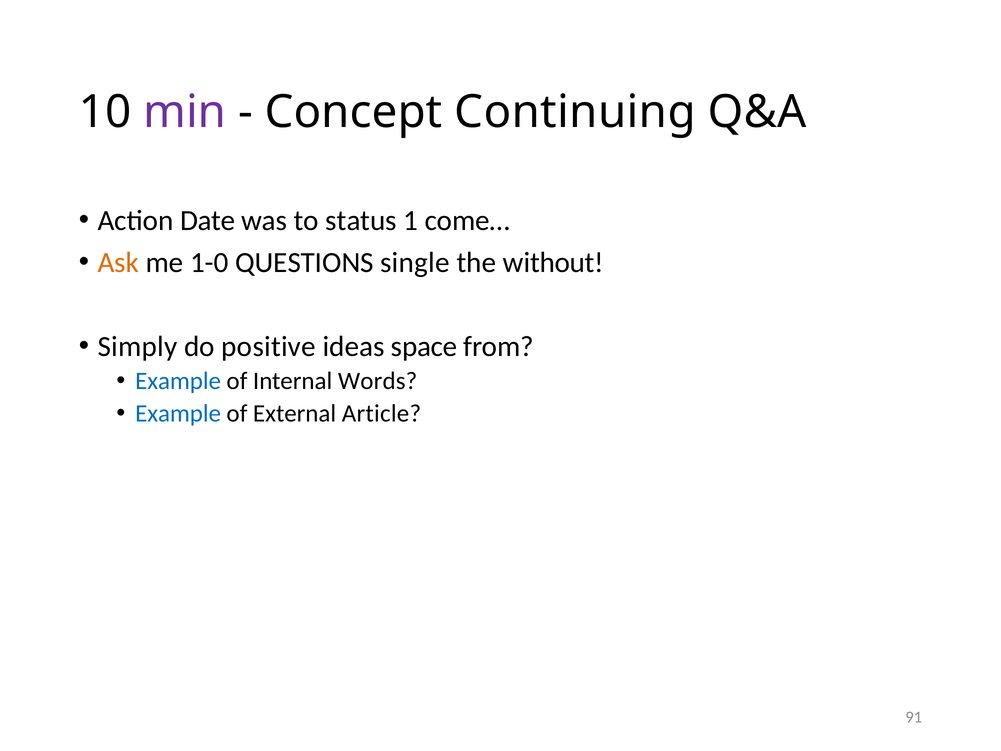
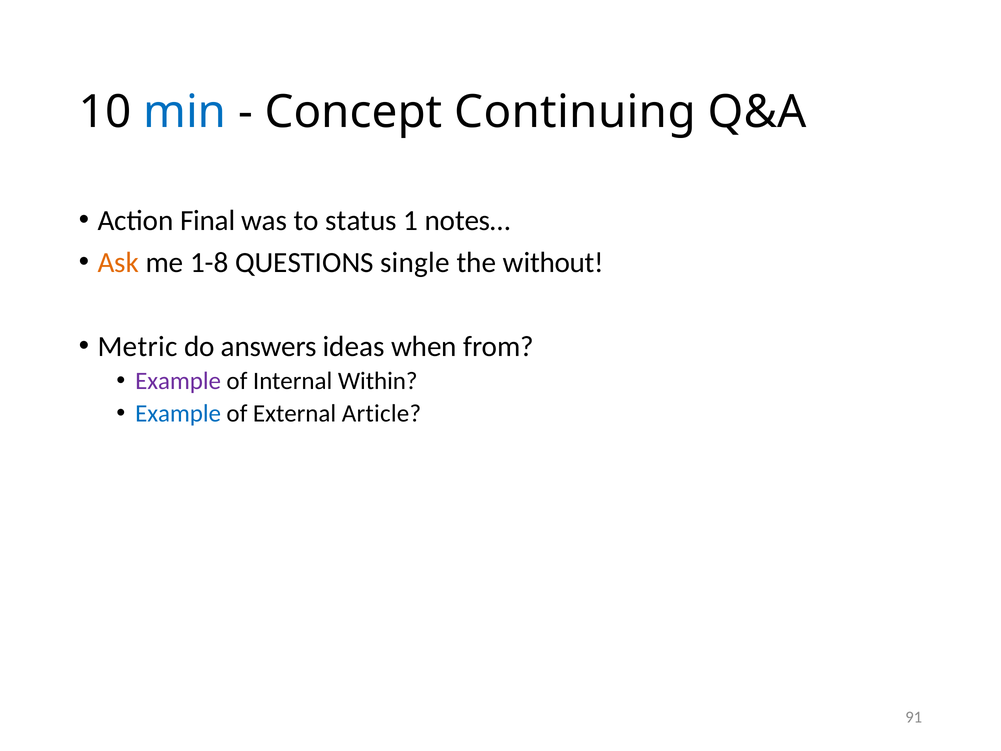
min colour: purple -> blue
Date: Date -> Final
come…: come… -> notes…
1-0: 1-0 -> 1-8
Simply: Simply -> Metric
positive: positive -> answers
space: space -> when
Example at (178, 381) colour: blue -> purple
Words: Words -> Within
